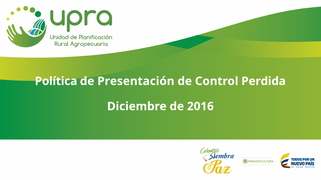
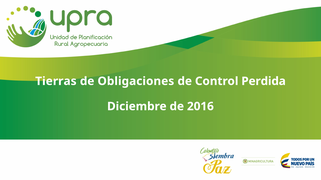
Política: Política -> Tierras
Presentación: Presentación -> Obligaciones
